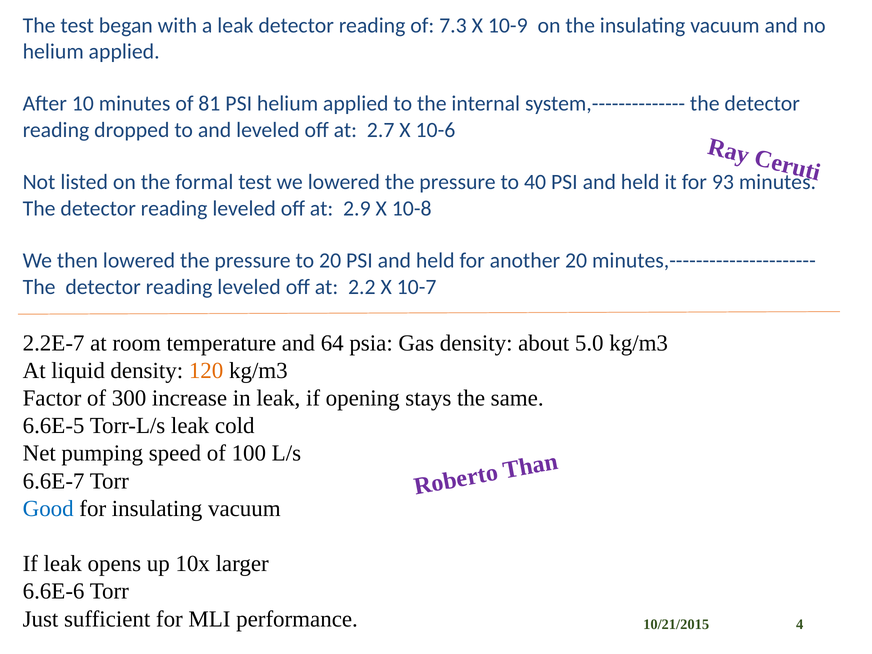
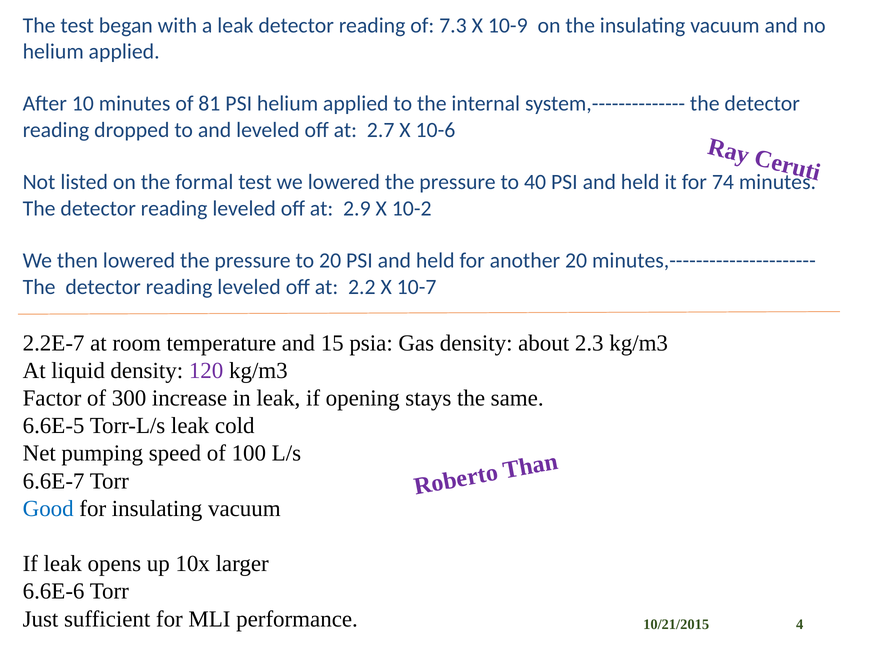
93: 93 -> 74
10-8: 10-8 -> 10-2
64: 64 -> 15
5.0: 5.0 -> 2.3
120 colour: orange -> purple
